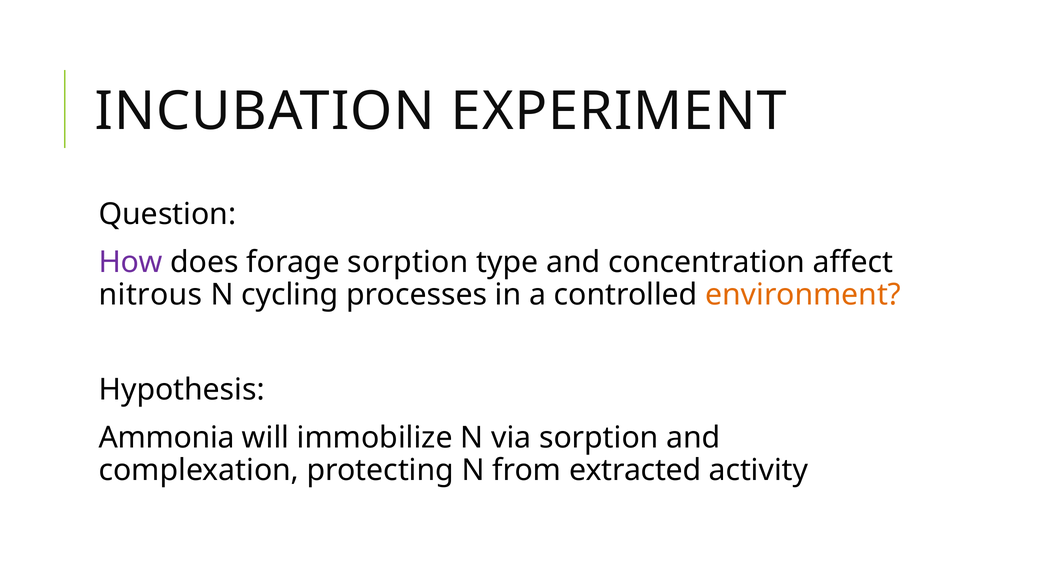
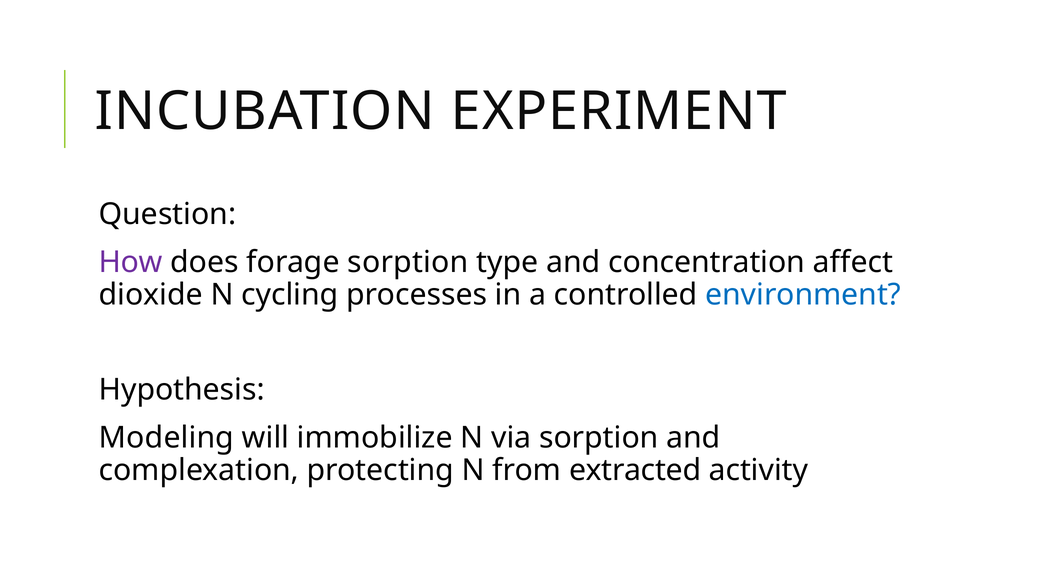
nitrous: nitrous -> dioxide
environment colour: orange -> blue
Ammonia: Ammonia -> Modeling
